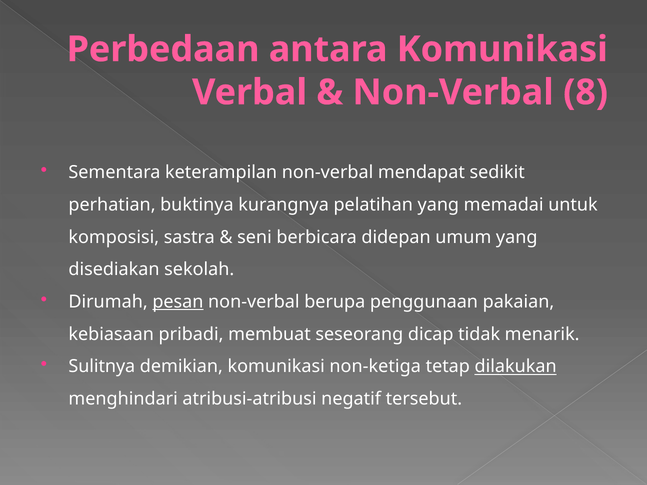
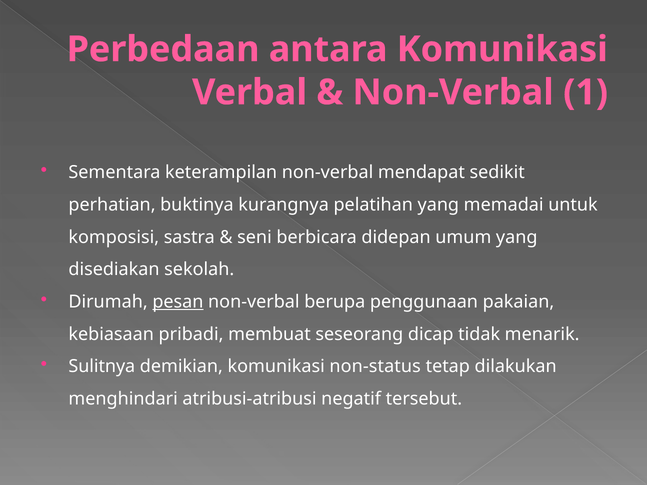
8: 8 -> 1
non-ketiga: non-ketiga -> non-status
dilakukan underline: present -> none
